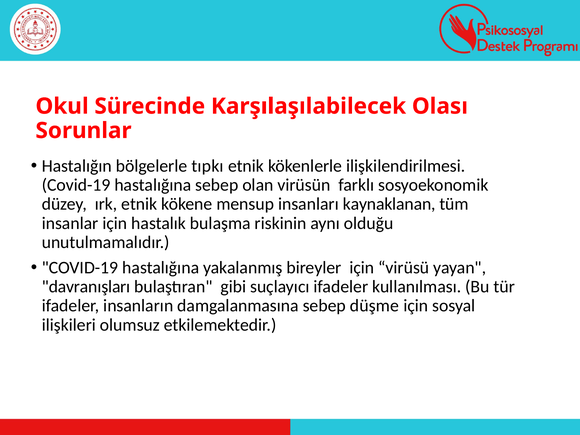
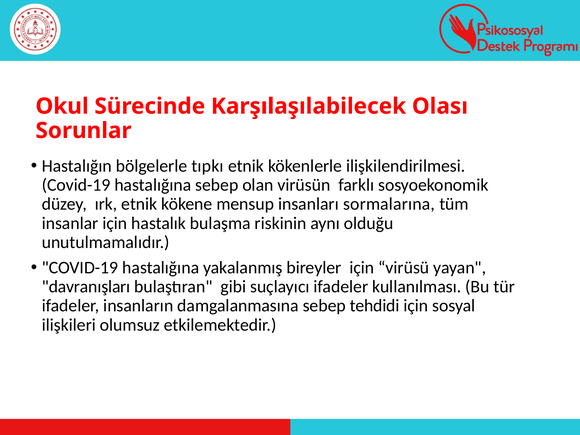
kaynaklanan: kaynaklanan -> sormalarına
düşme: düşme -> tehdidi
